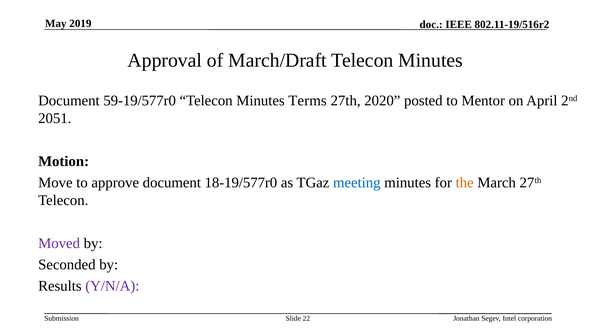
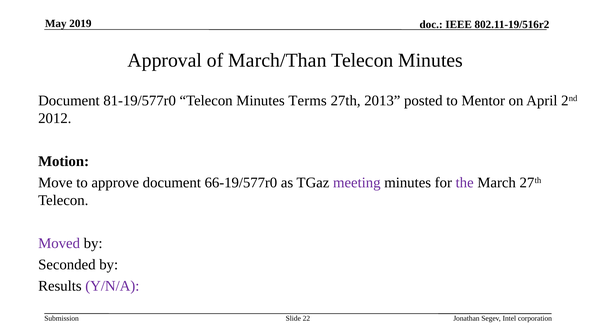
March/Draft: March/Draft -> March/Than
59-19/577r0: 59-19/577r0 -> 81-19/577r0
2020: 2020 -> 2013
2051: 2051 -> 2012
18-19/577r0: 18-19/577r0 -> 66-19/577r0
meeting colour: blue -> purple
the colour: orange -> purple
